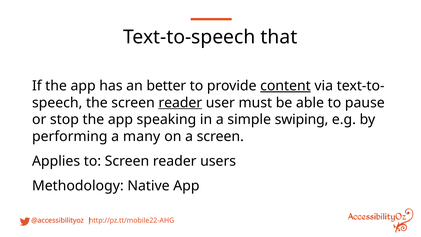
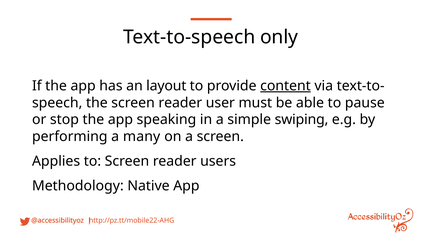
that: that -> only
better: better -> layout
reader at (180, 103) underline: present -> none
